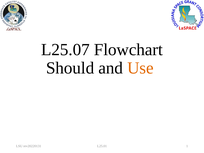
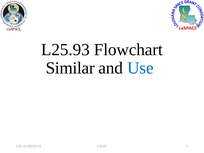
L25.07: L25.07 -> L25.93
Should: Should -> Similar
Use colour: orange -> blue
